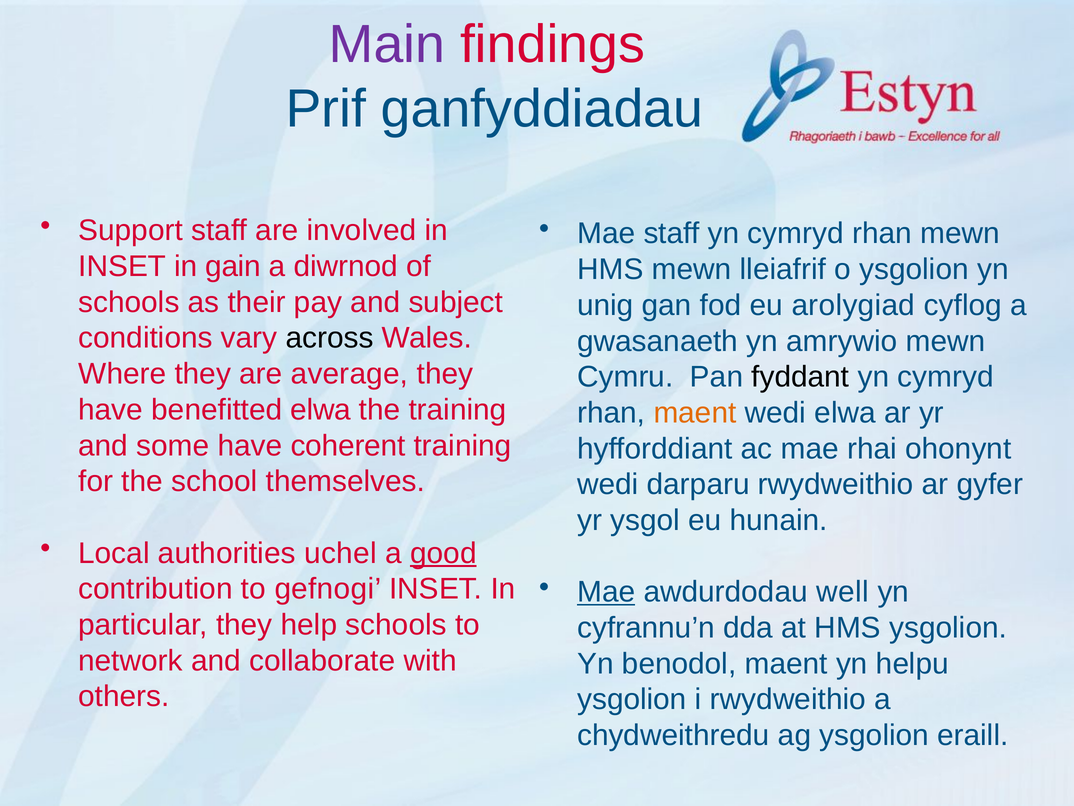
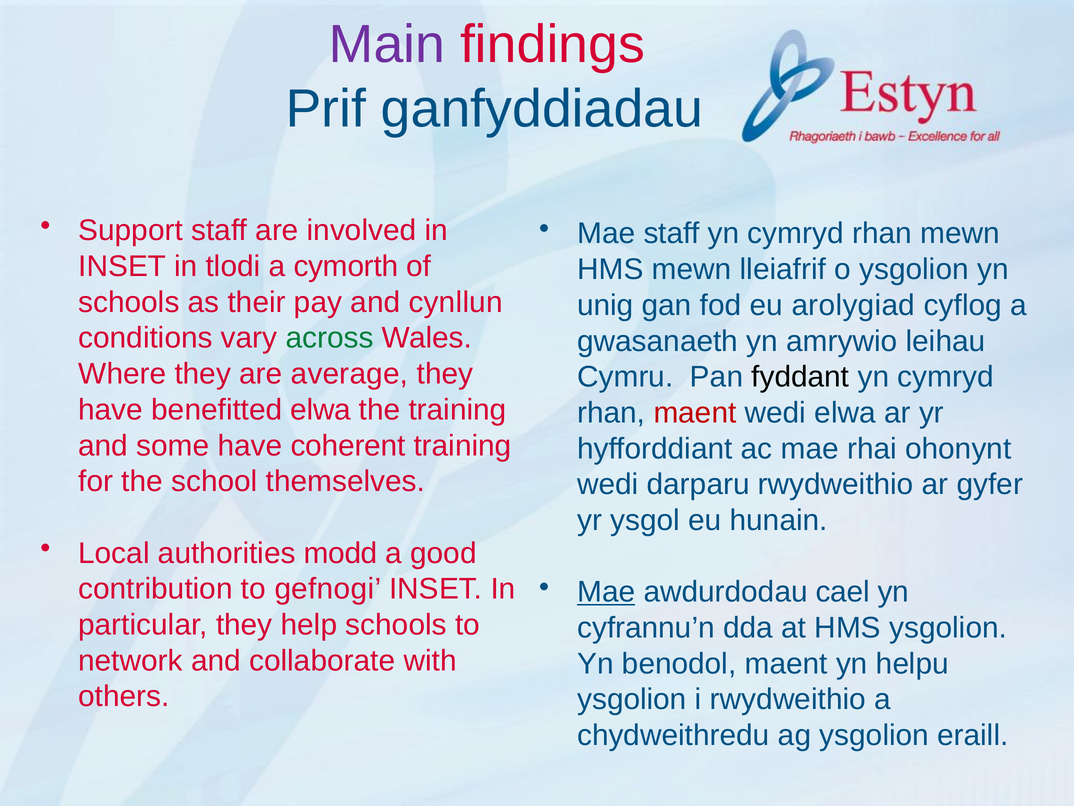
gain: gain -> tlodi
diwrnod: diwrnod -> cymorth
subject: subject -> cynllun
across colour: black -> green
amrywio mewn: mewn -> leihau
maent at (695, 413) colour: orange -> red
uchel: uchel -> modd
good underline: present -> none
well: well -> cael
